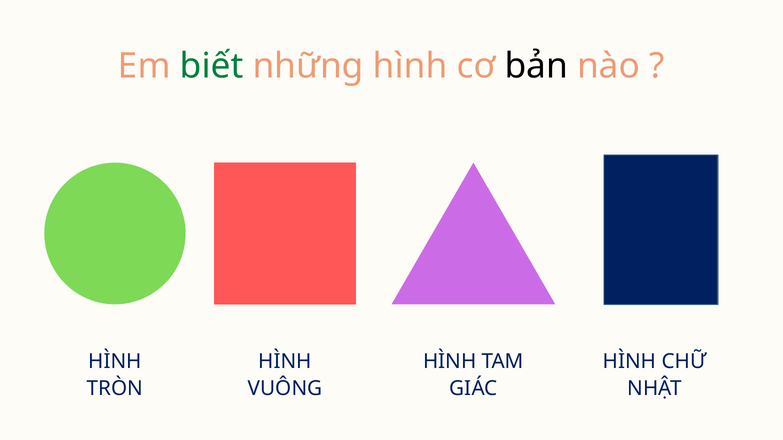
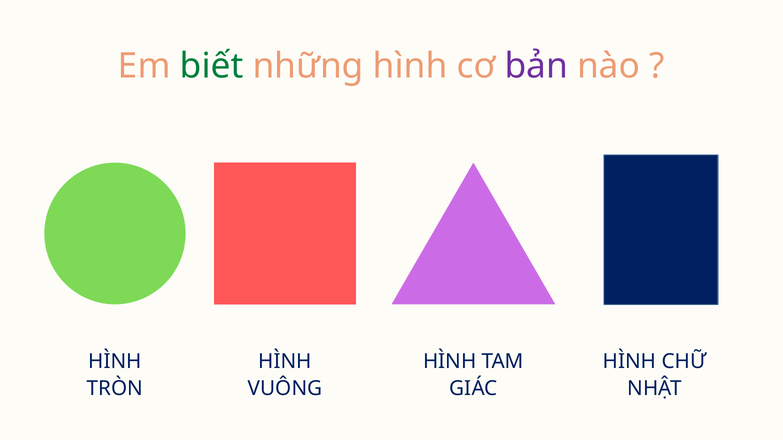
bản colour: black -> purple
